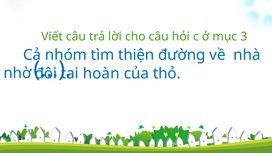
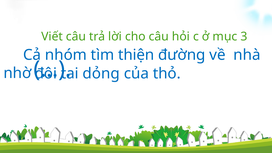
hoàn: hoàn -> dỏng
